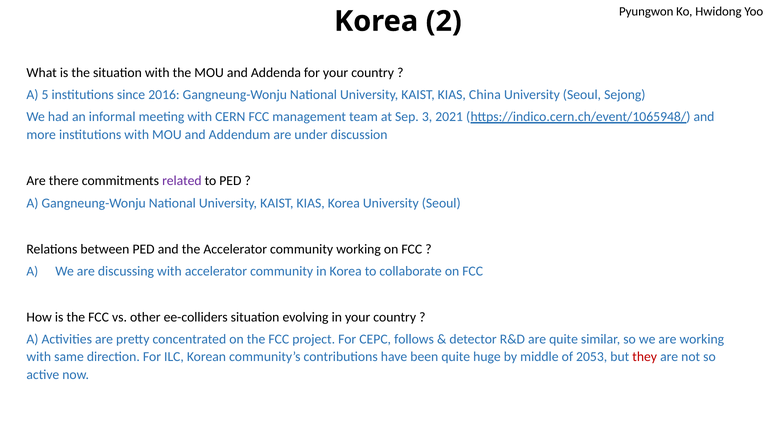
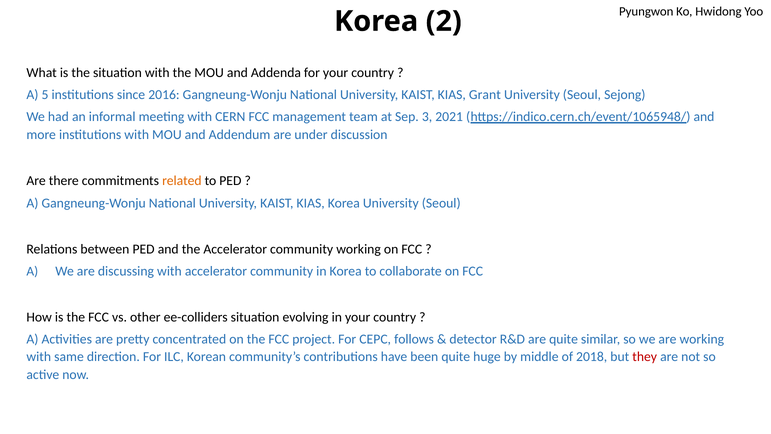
China: China -> Grant
related colour: purple -> orange
2053: 2053 -> 2018
